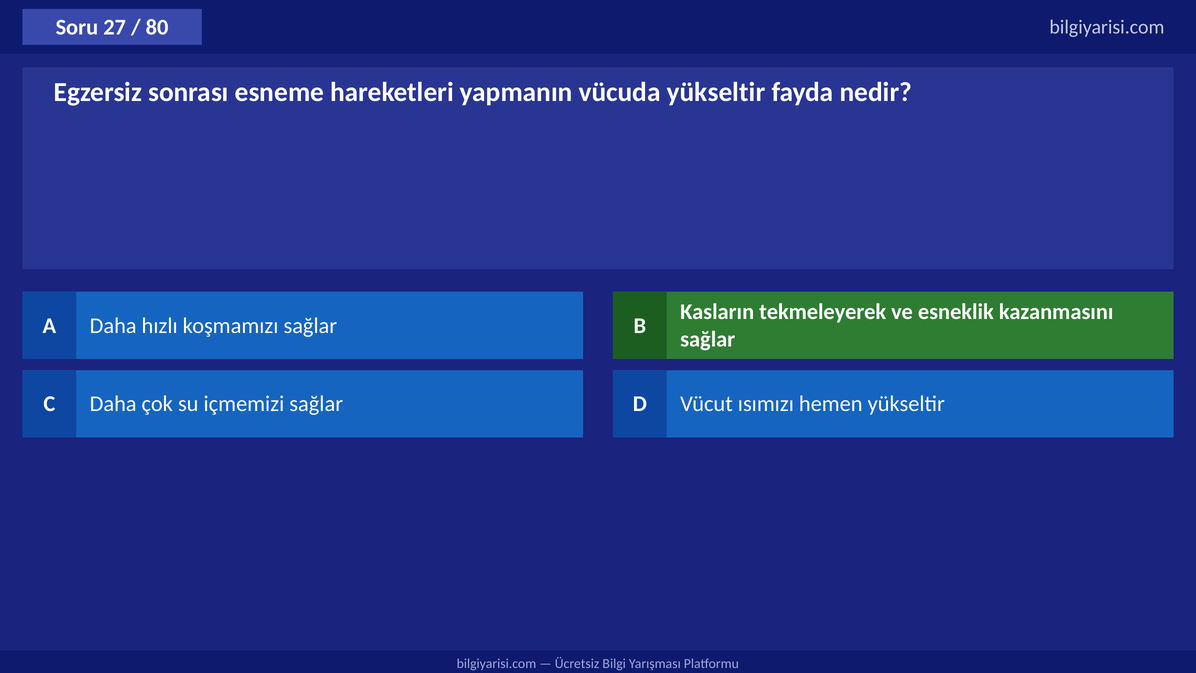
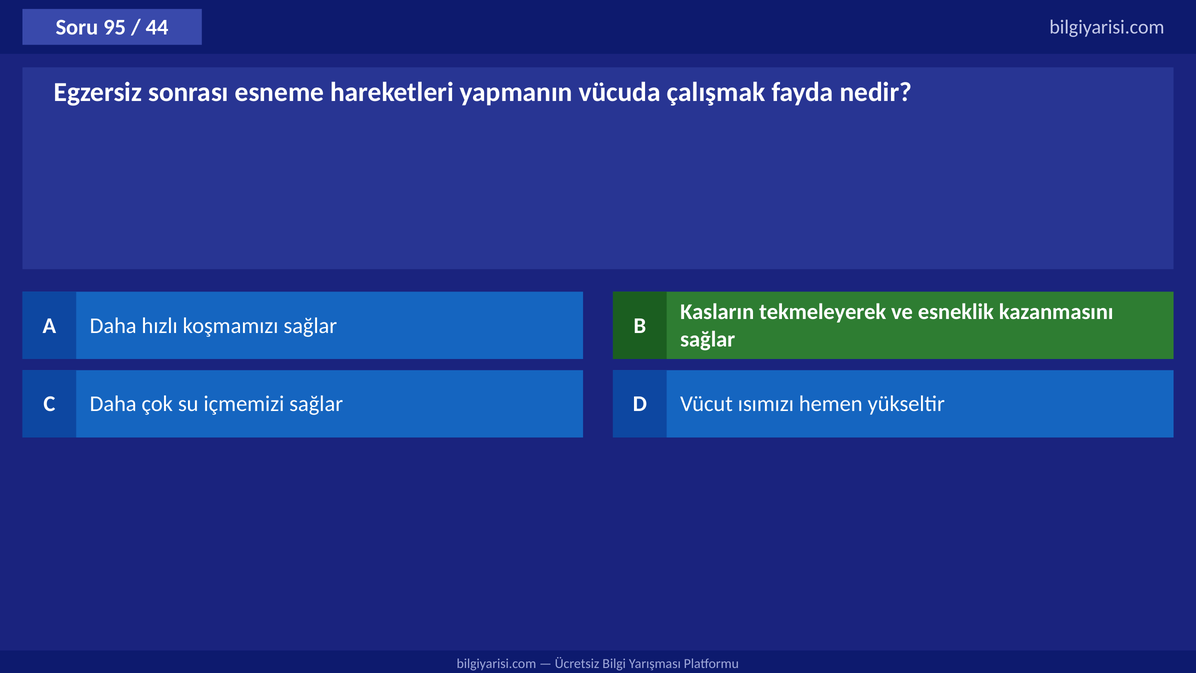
27: 27 -> 95
80: 80 -> 44
vücuda yükseltir: yükseltir -> çalışmak
